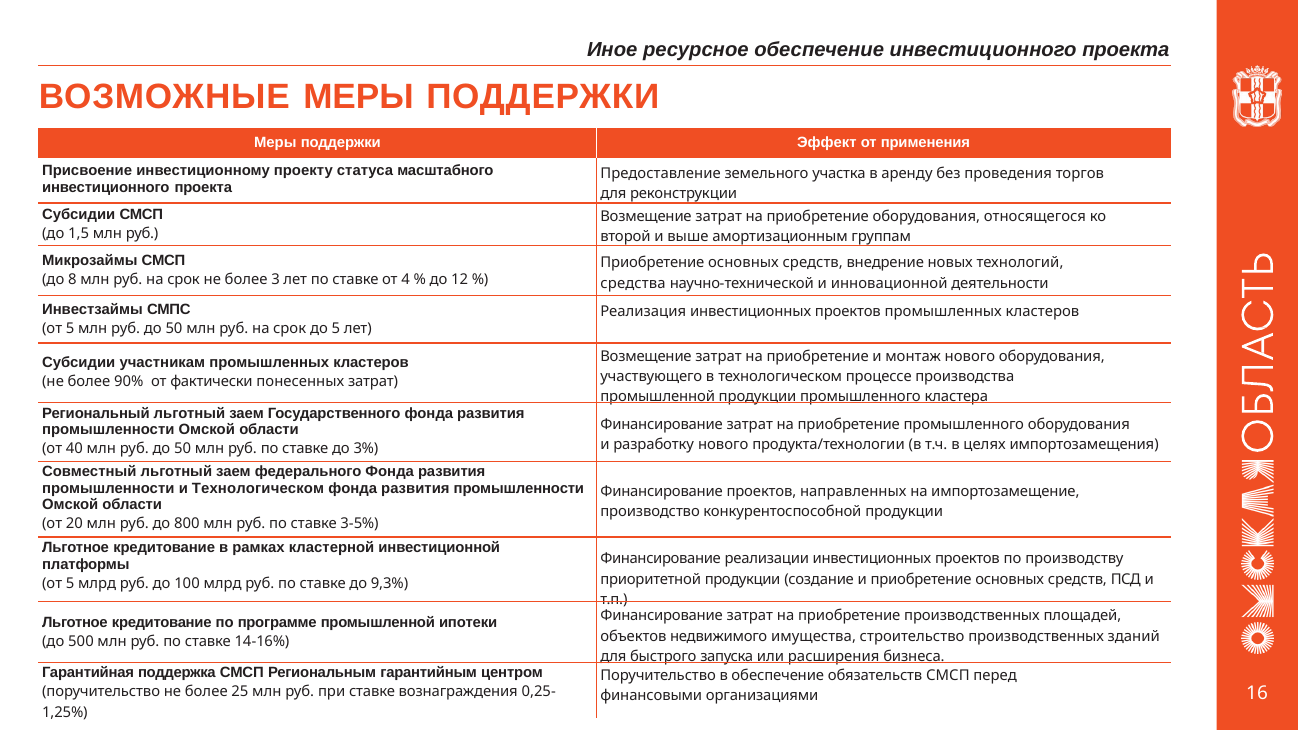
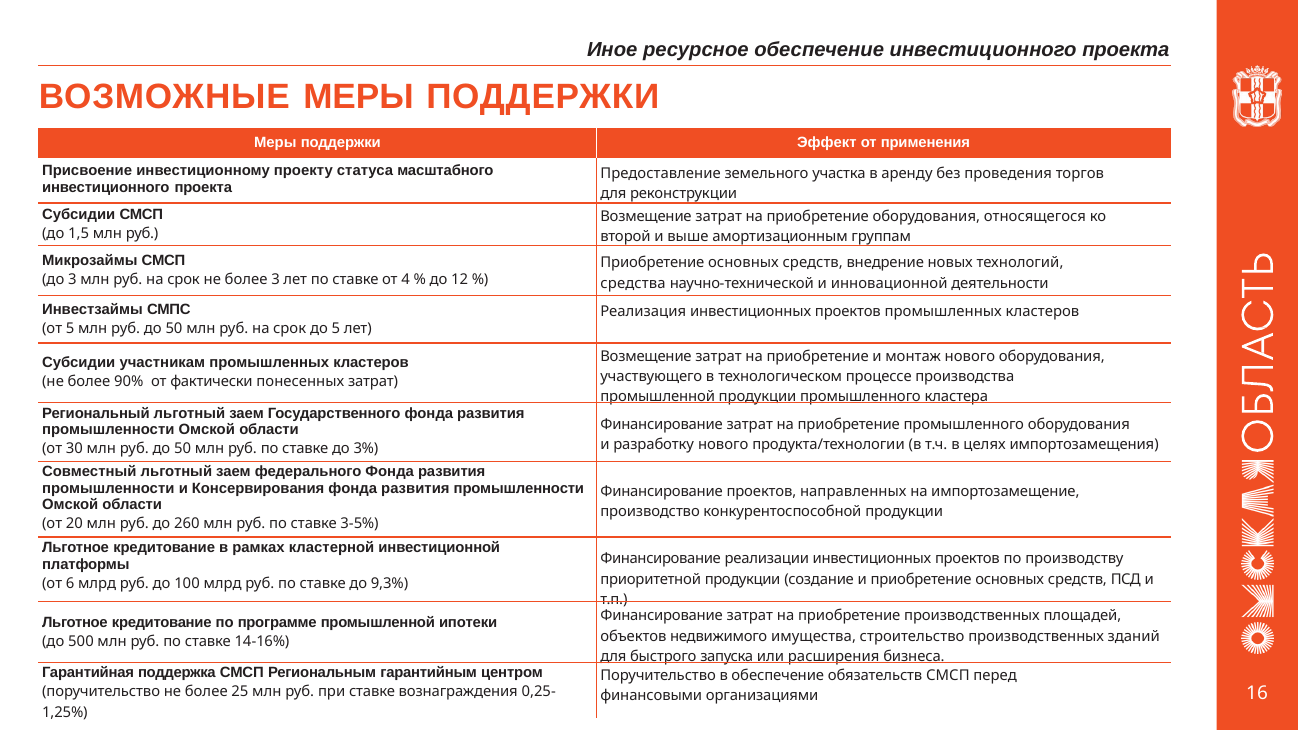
до 8: 8 -> 3
40: 40 -> 30
и Технологическом: Технологическом -> Консервирования
800: 800 -> 260
5 at (70, 583): 5 -> 6
